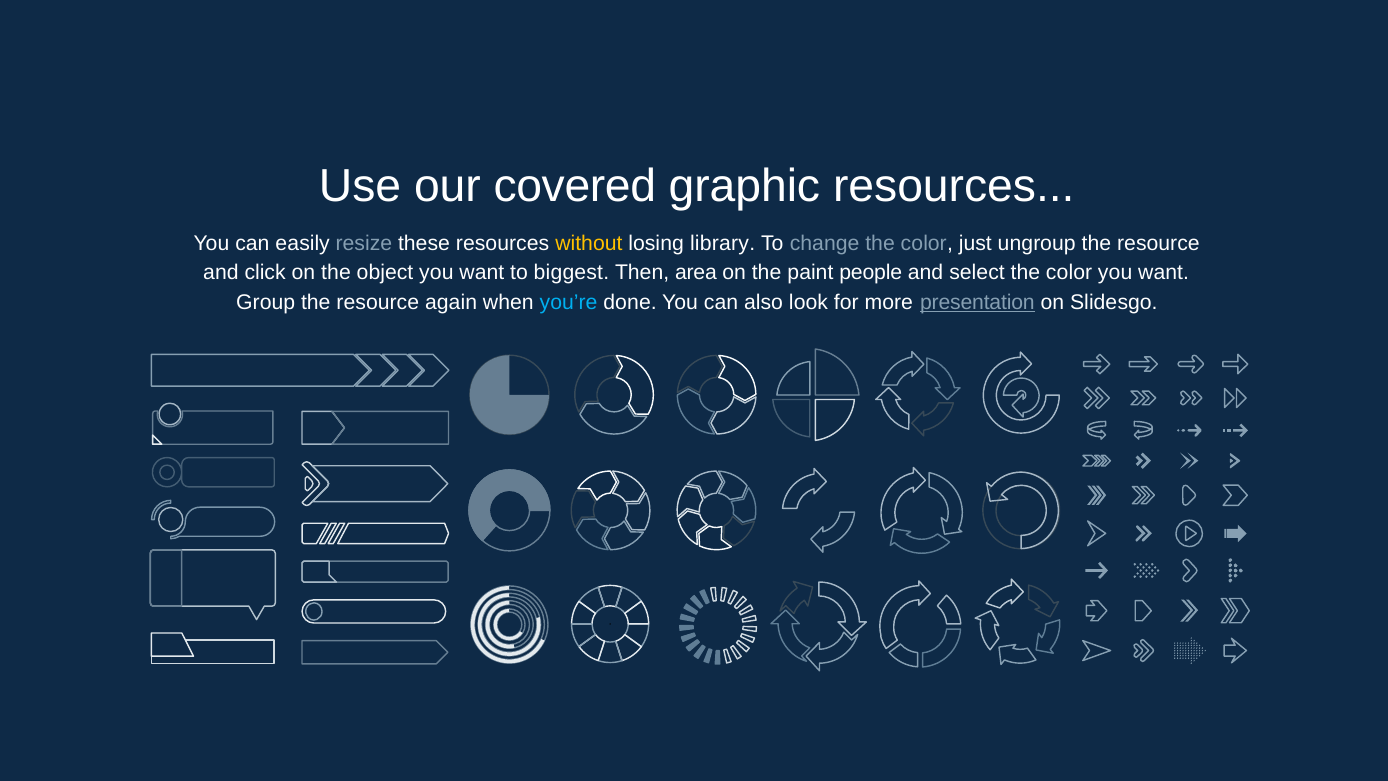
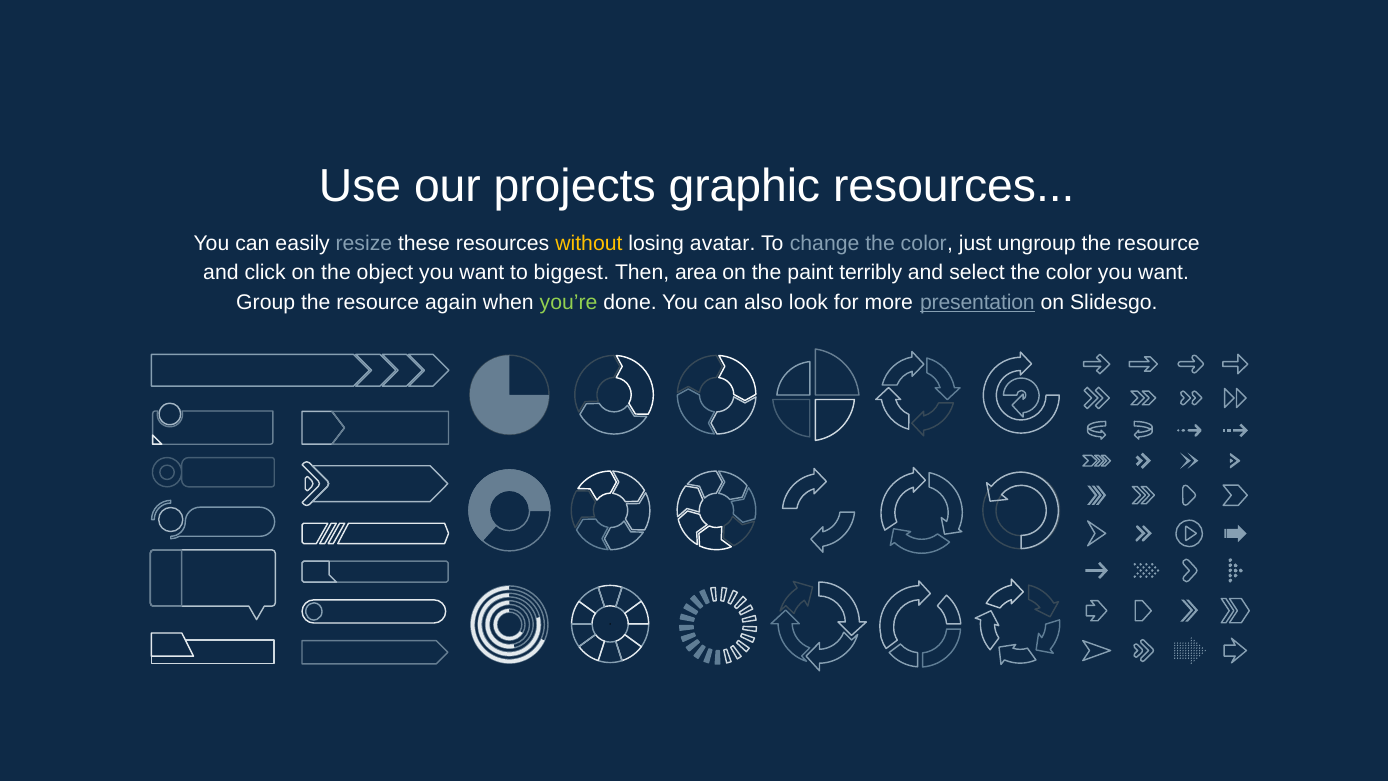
covered: covered -> projects
library: library -> avatar
people: people -> terribly
you’re colour: light blue -> light green
